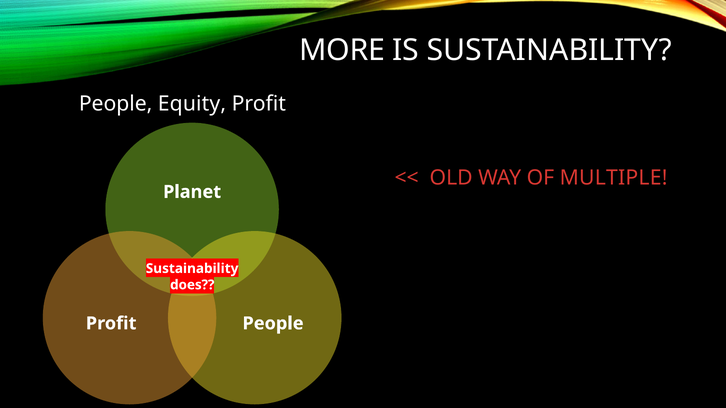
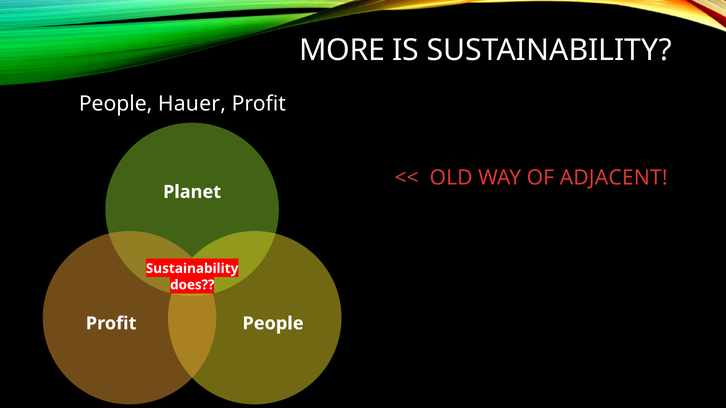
Equity: Equity -> Hauer
MULTIPLE: MULTIPLE -> ADJACENT
